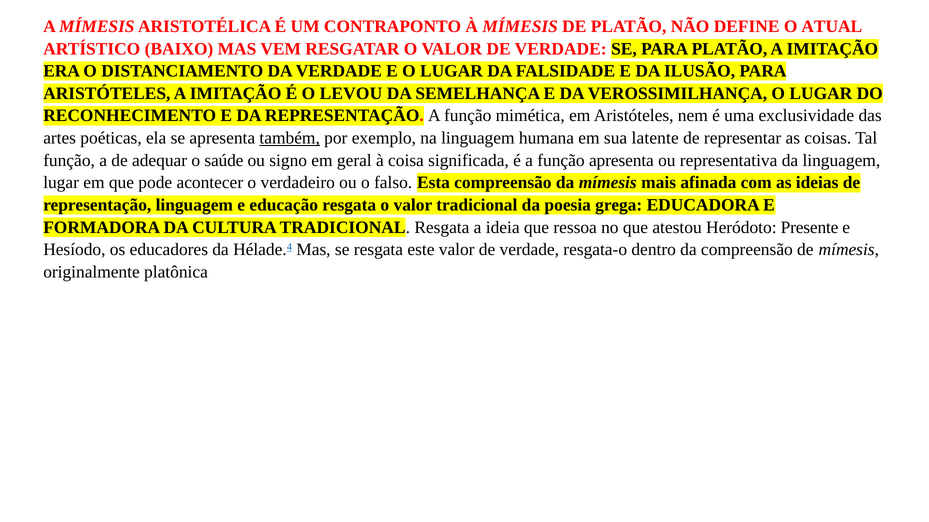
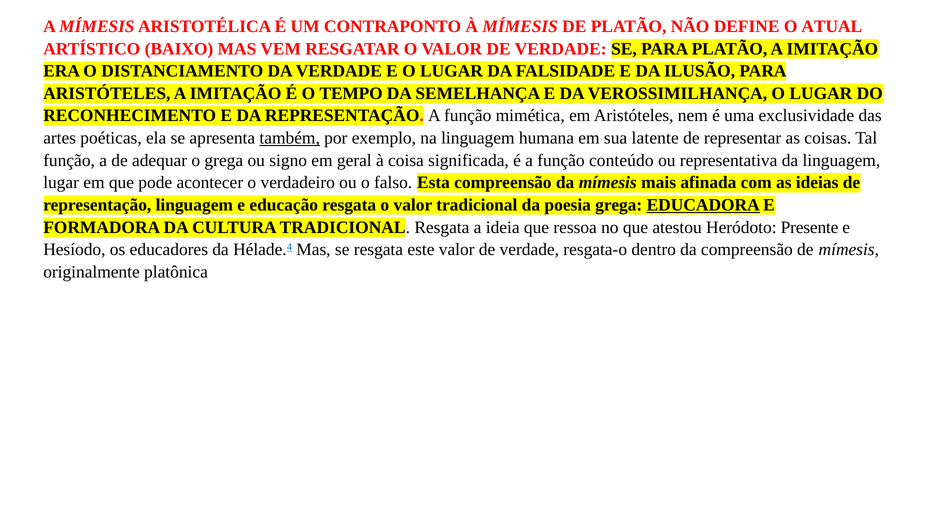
LEVOU: LEVOU -> TEMPO
o saúde: saúde -> grega
função apresenta: apresenta -> conteúdo
EDUCADORA underline: none -> present
